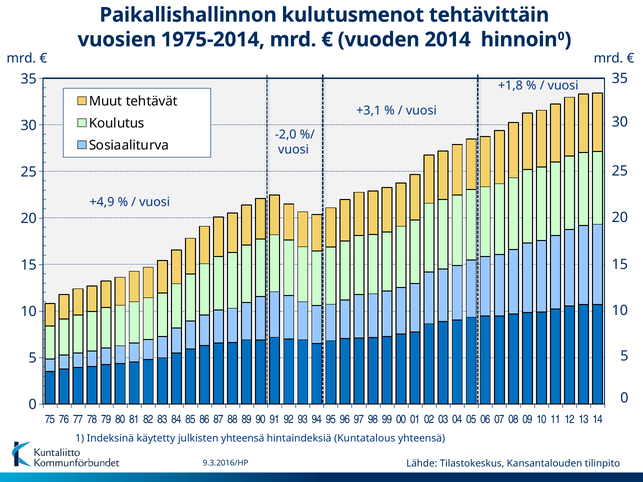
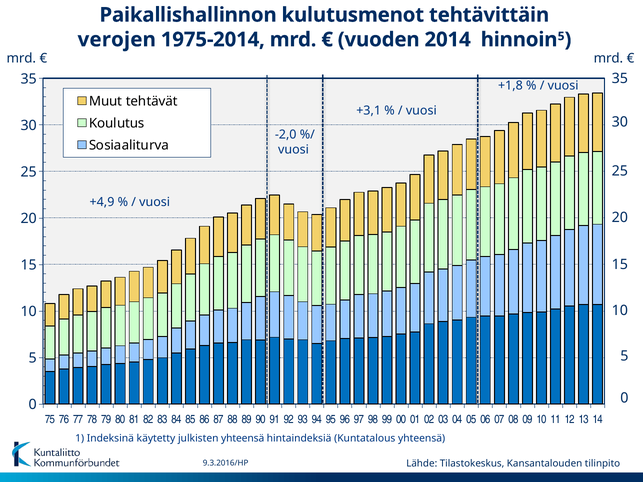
vuosien: vuosien -> verojen
0 at (561, 36): 0 -> 5
